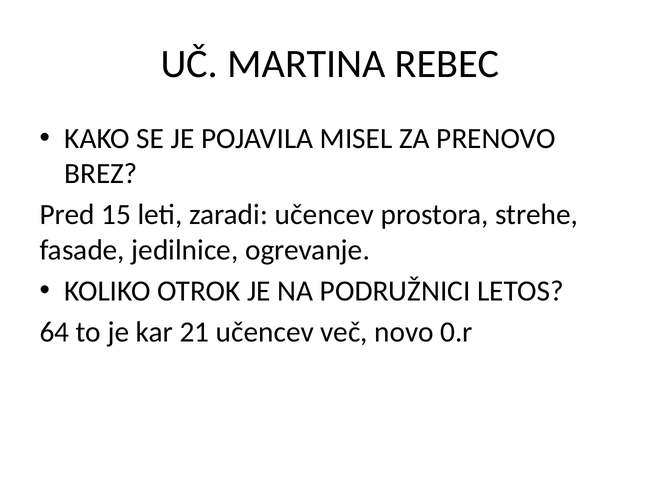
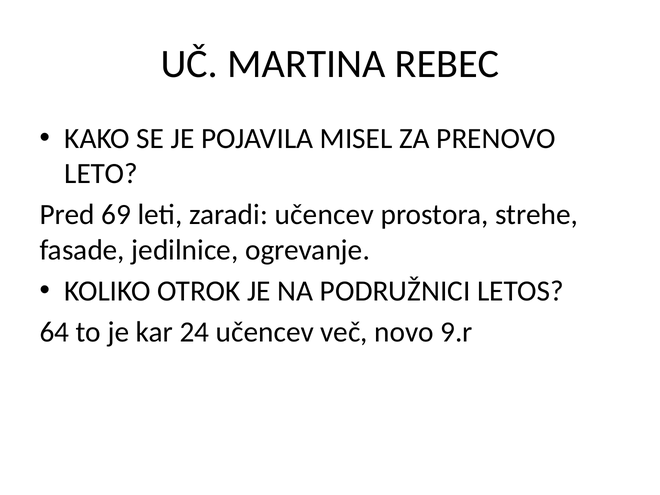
BREZ: BREZ -> LETO
15: 15 -> 69
21: 21 -> 24
0.r: 0.r -> 9.r
